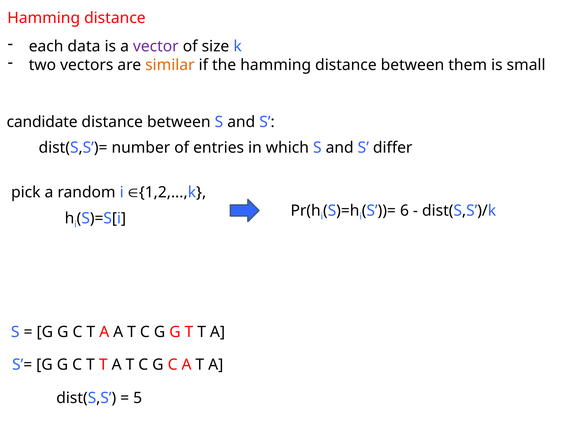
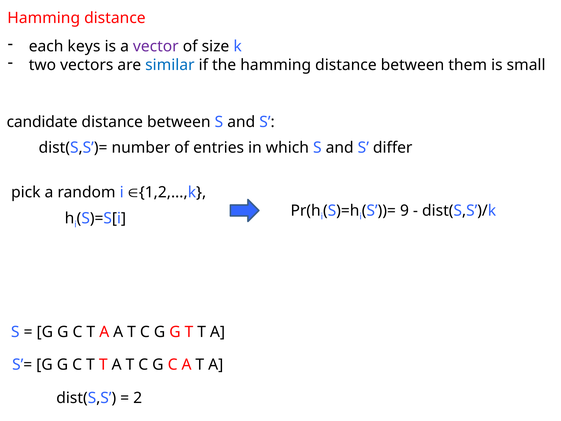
data: data -> keys
similar colour: orange -> blue
6: 6 -> 9
5: 5 -> 2
